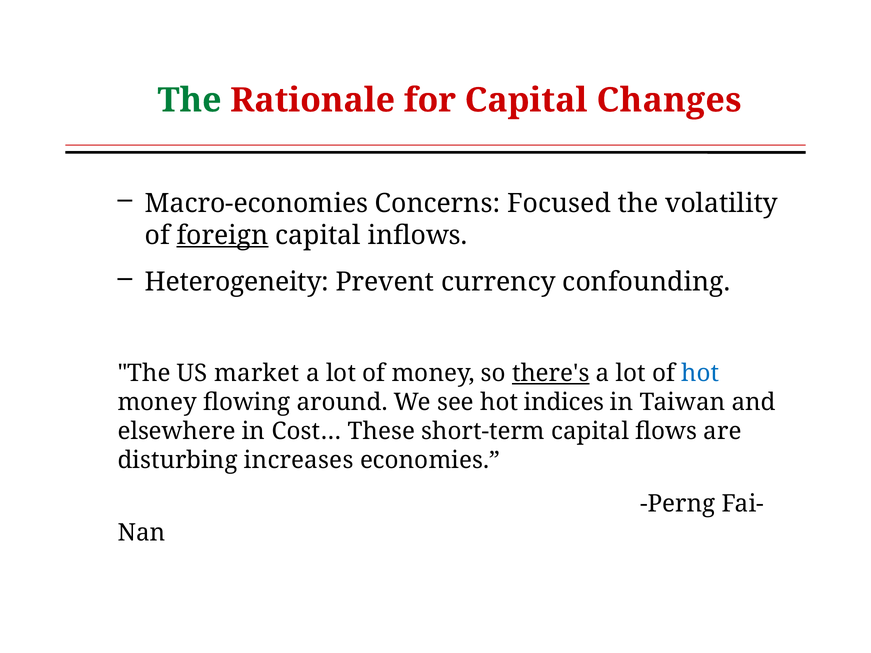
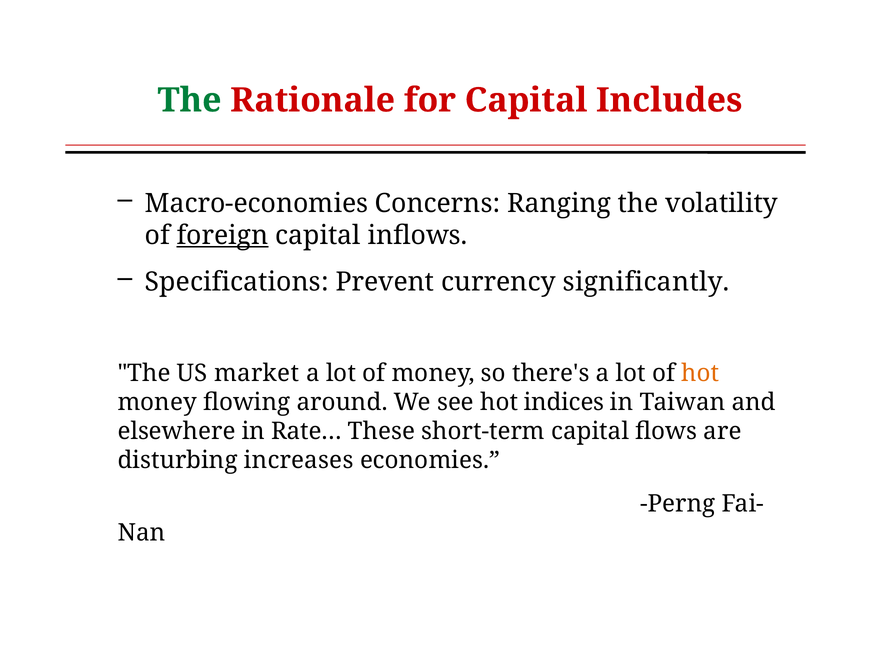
Changes: Changes -> Includes
Focused: Focused -> Ranging
Heterogeneity: Heterogeneity -> Specifications
confounding: confounding -> significantly
there's underline: present -> none
hot at (700, 373) colour: blue -> orange
Cost…: Cost… -> Rate…
